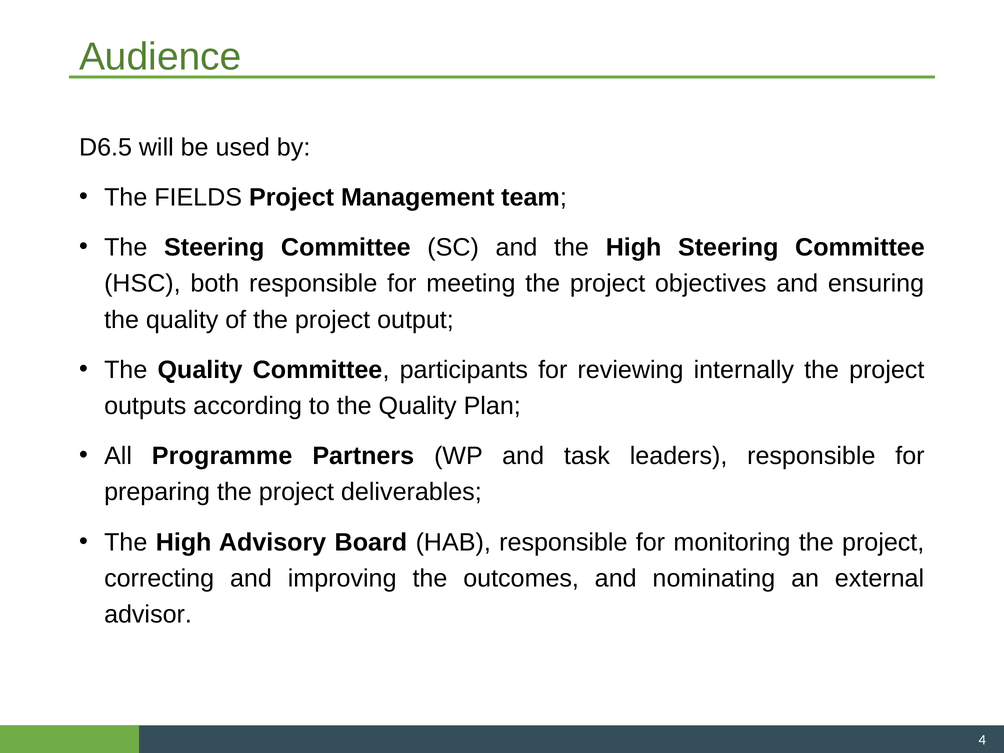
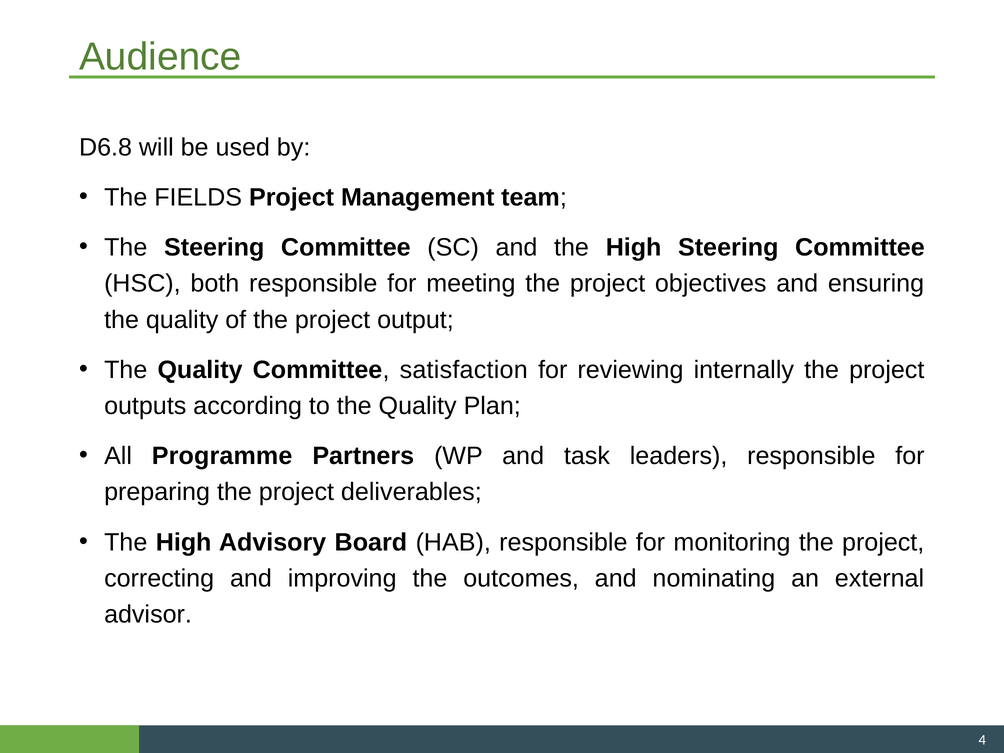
D6.5: D6.5 -> D6.8
participants: participants -> satisfaction
